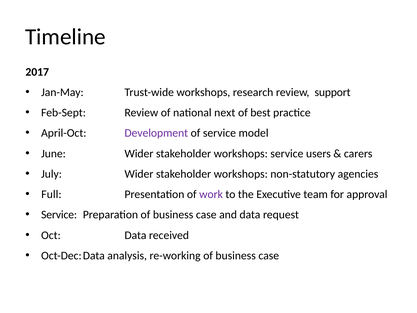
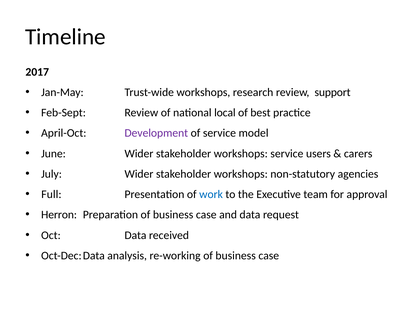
next: next -> local
work colour: purple -> blue
Service at (59, 215): Service -> Herron
